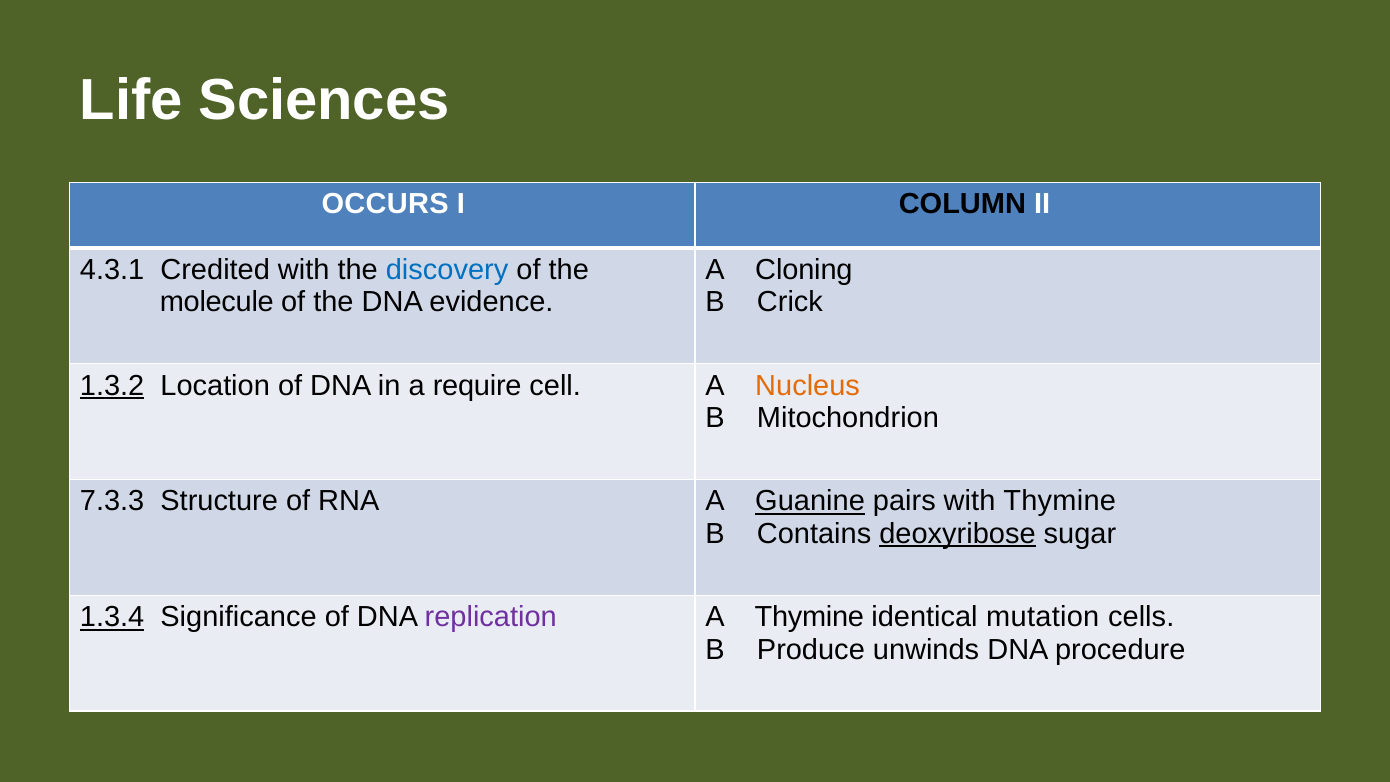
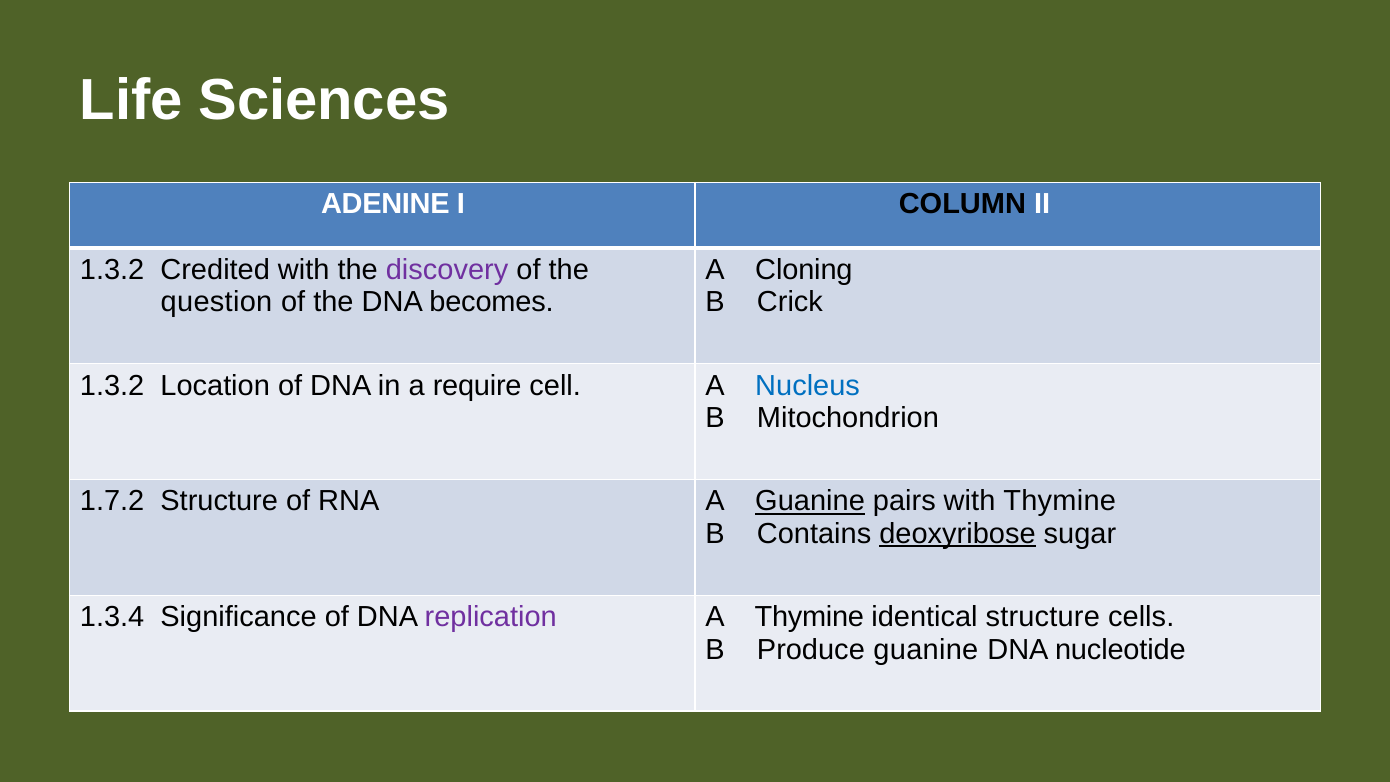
OCCURS: OCCURS -> ADENINE
4.3.1 at (112, 270): 4.3.1 -> 1.3.2
discovery colour: blue -> purple
molecule: molecule -> question
evidence: evidence -> becomes
1.3.2 at (112, 386) underline: present -> none
Nucleus colour: orange -> blue
7.3.3: 7.3.3 -> 1.7.2
1.3.4 underline: present -> none
identical mutation: mutation -> structure
Produce unwinds: unwinds -> guanine
procedure: procedure -> nucleotide
